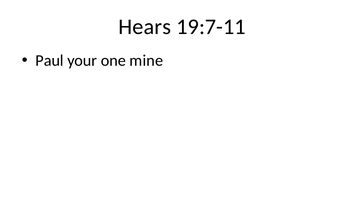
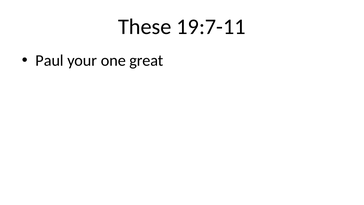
Hears: Hears -> These
mine: mine -> great
